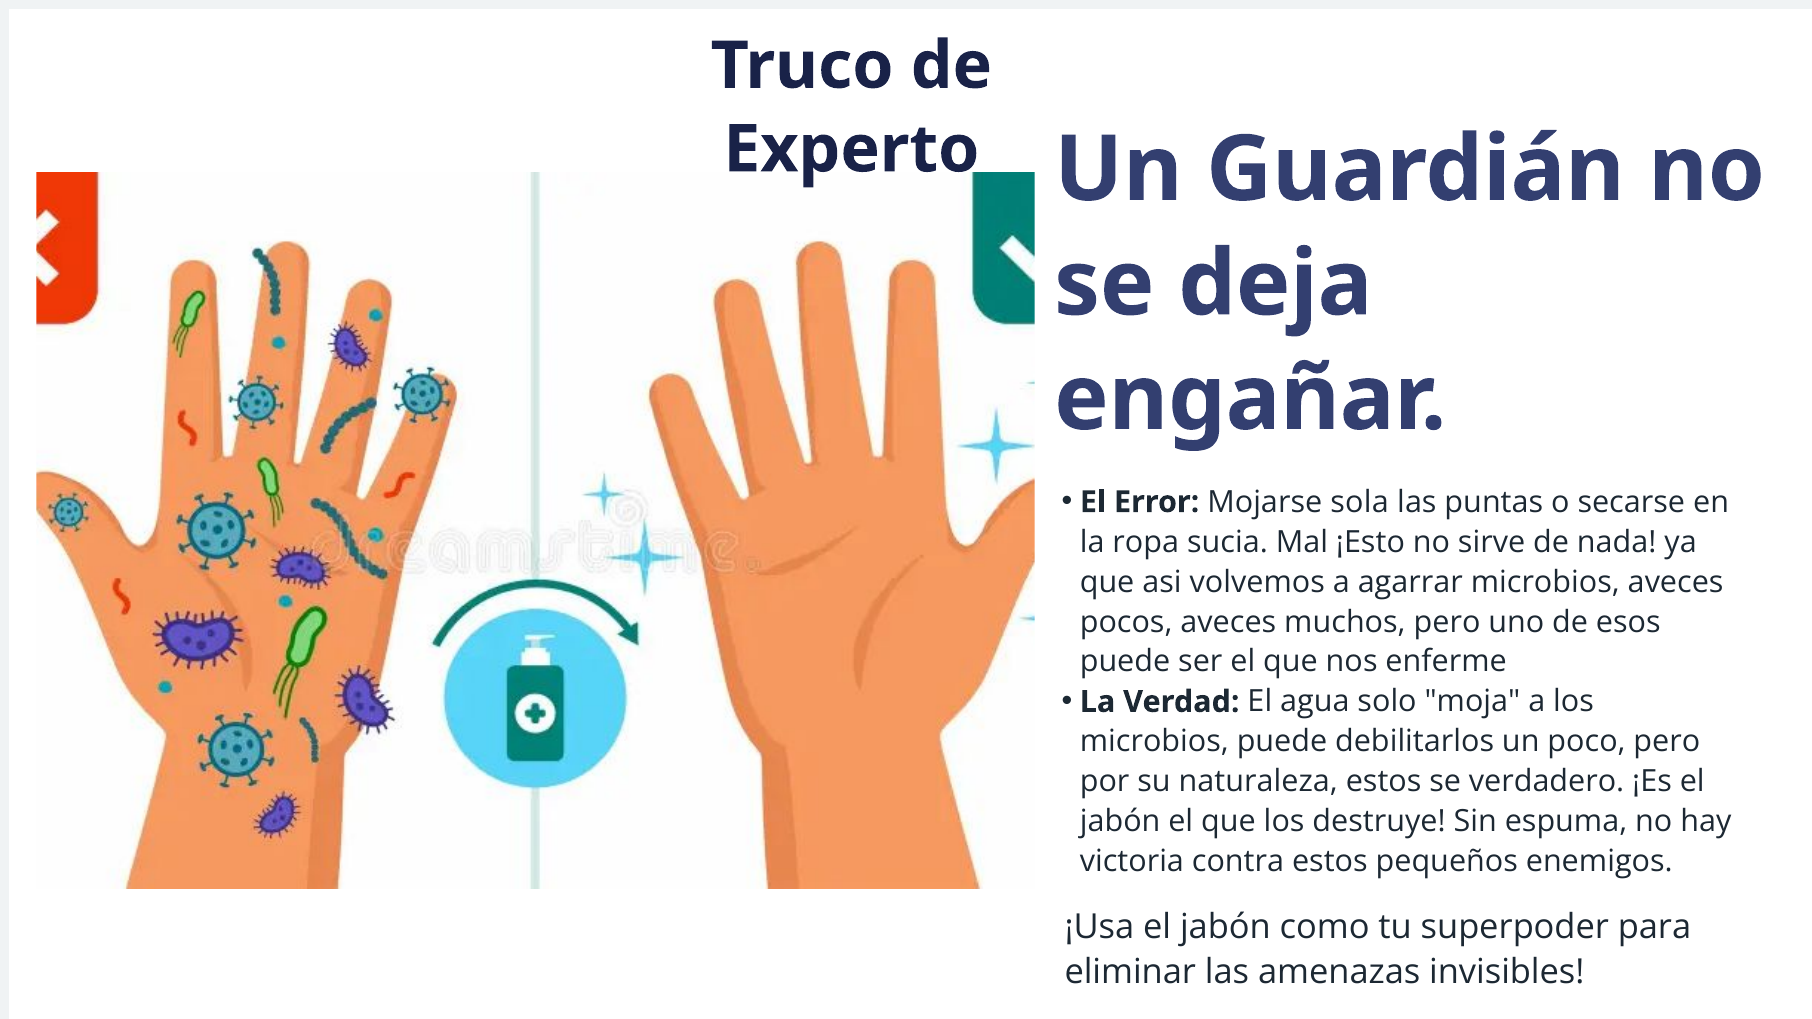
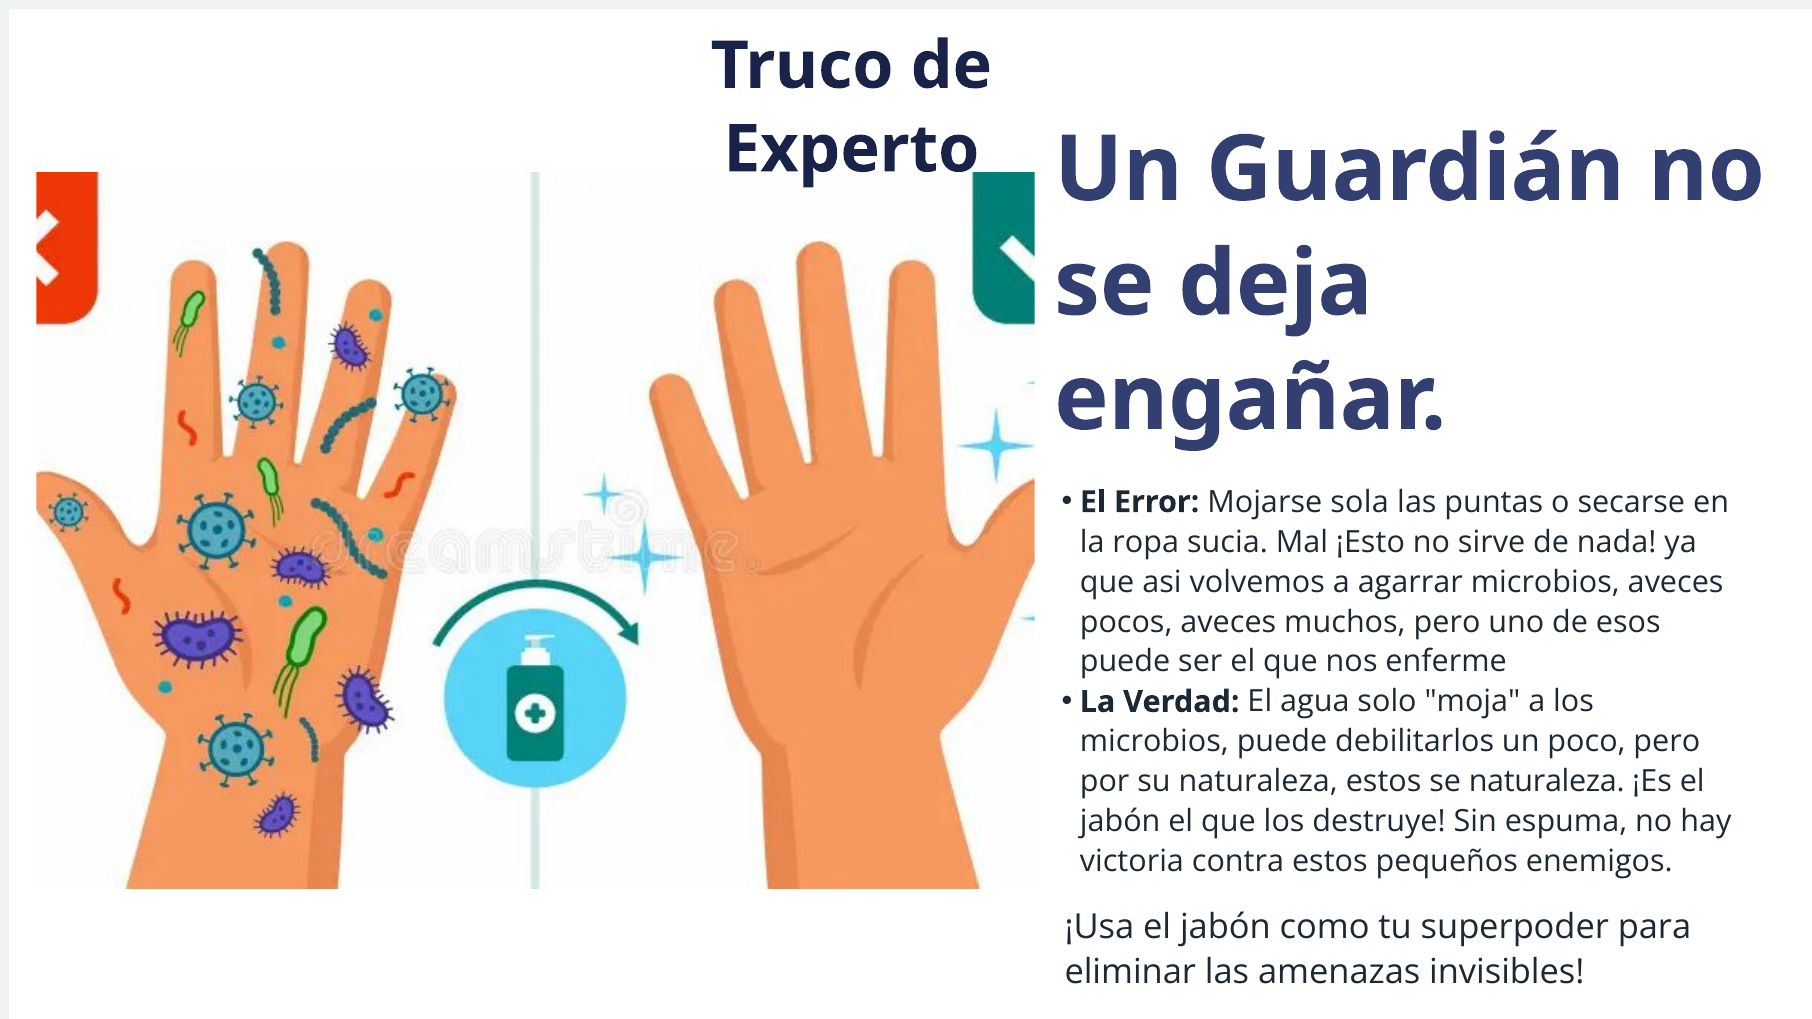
se verdadero: verdadero -> naturaleza
